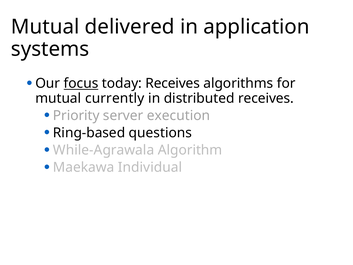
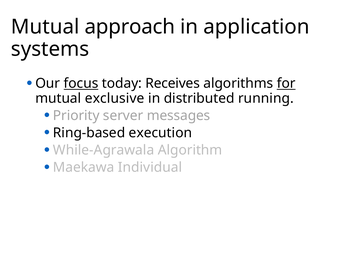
delivered: delivered -> approach
for underline: none -> present
currently: currently -> exclusive
distributed receives: receives -> running
execution: execution -> messages
questions: questions -> execution
